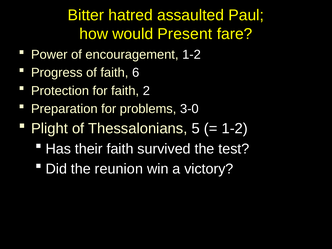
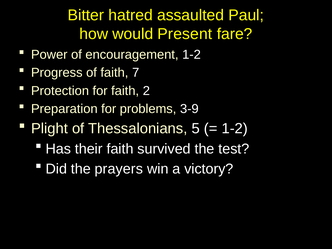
6: 6 -> 7
3-0: 3-0 -> 3-9
reunion: reunion -> prayers
